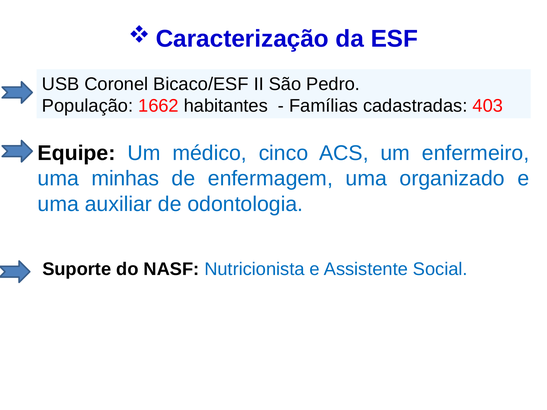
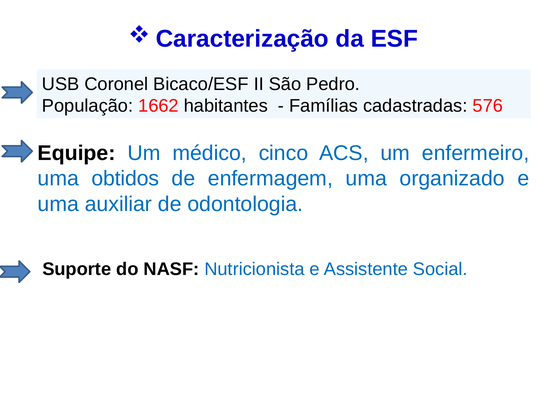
403: 403 -> 576
minhas: minhas -> obtidos
